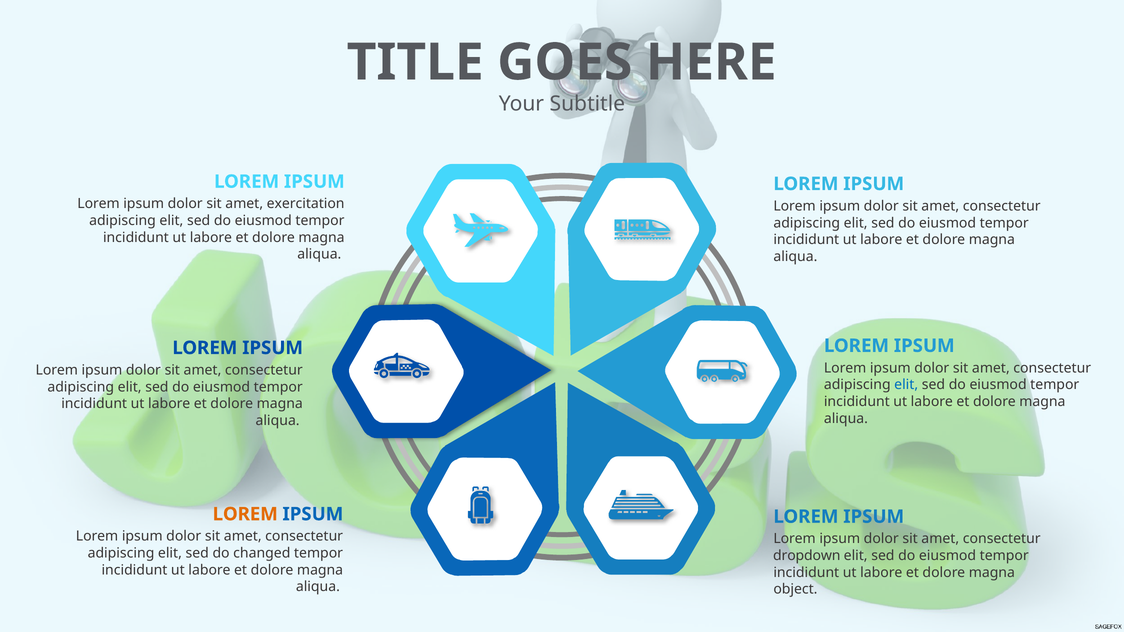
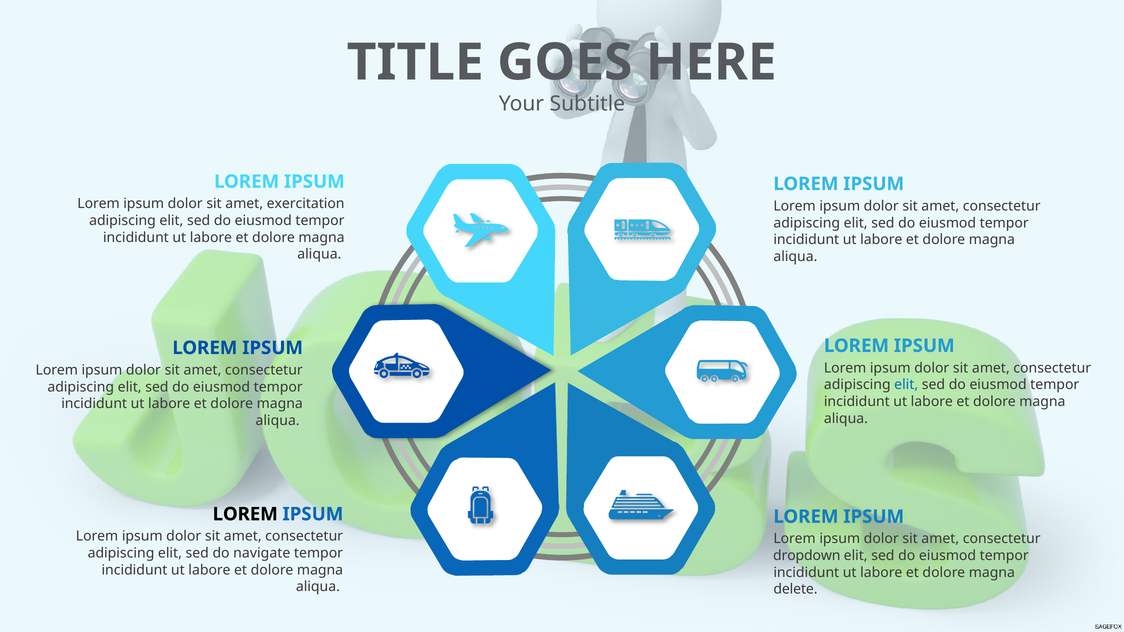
LOREM at (245, 514) colour: orange -> black
changed: changed -> navigate
object: object -> delete
